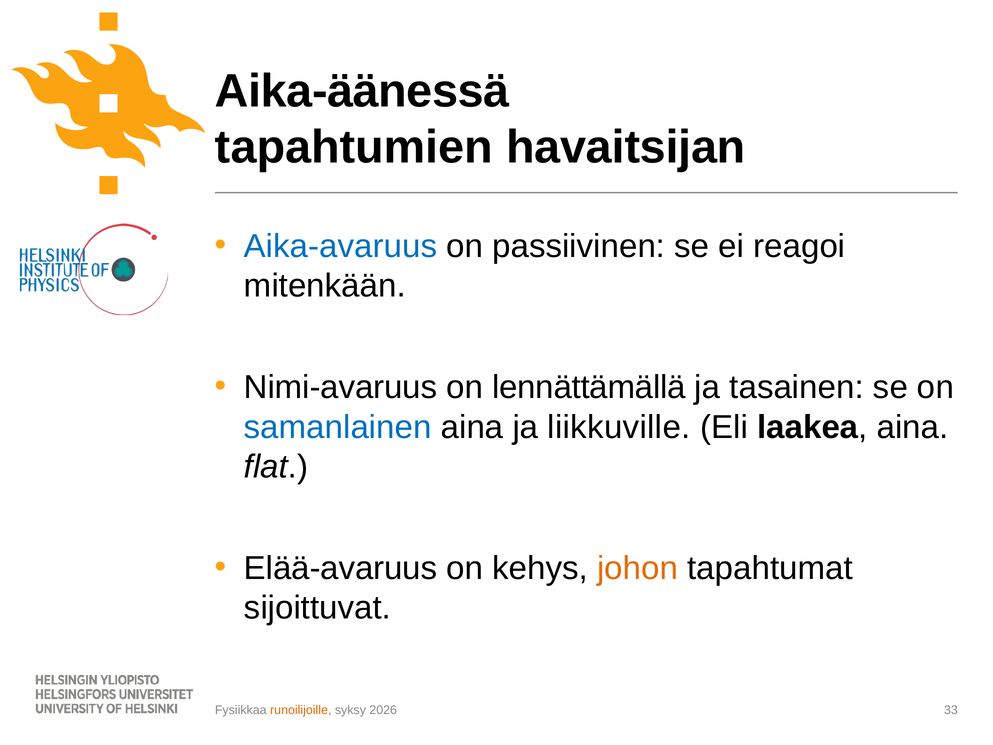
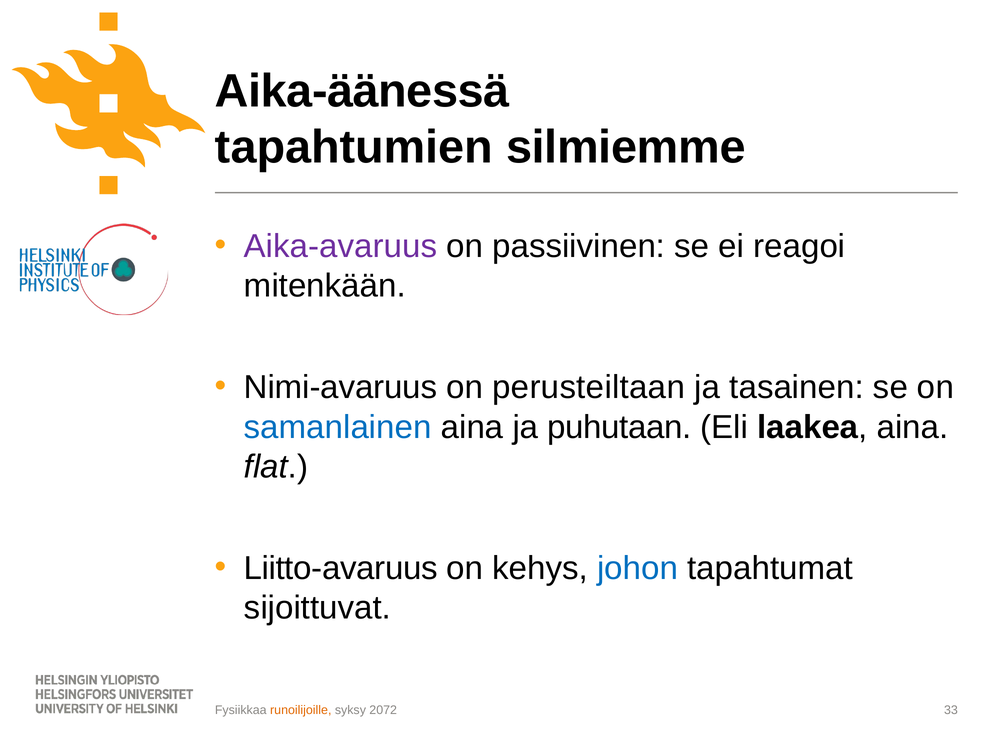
havaitsijan: havaitsijan -> silmiemme
Aika-avaruus colour: blue -> purple
lennättämällä: lennättämällä -> perusteiltaan
liikkuville: liikkuville -> puhutaan
Elää-avaruus: Elää-avaruus -> Liitto-avaruus
johon colour: orange -> blue
2026: 2026 -> 2072
